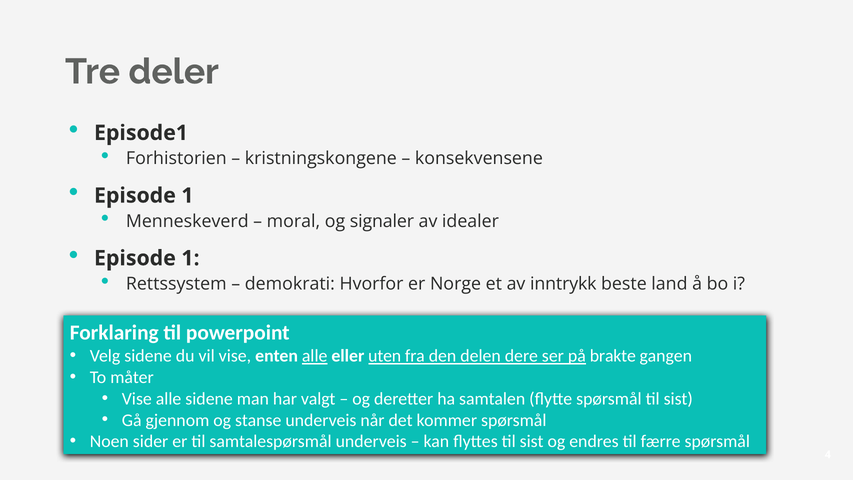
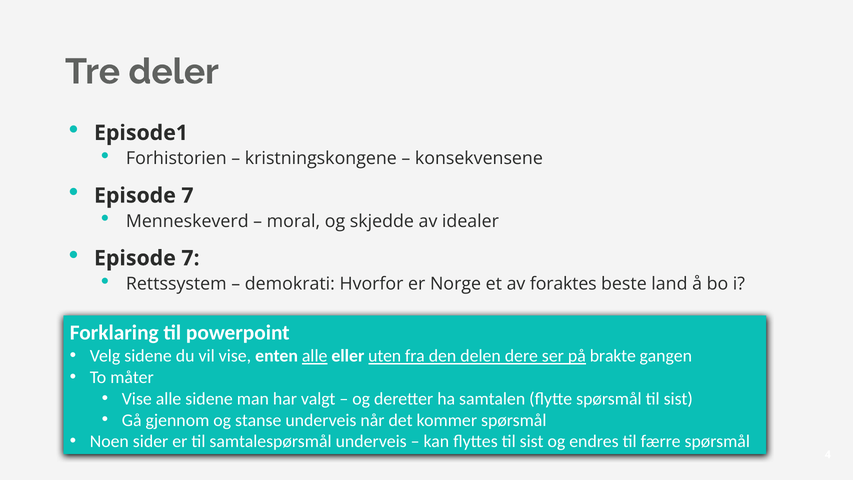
1 at (187, 196): 1 -> 7
signaler: signaler -> skjedde
1 at (190, 258): 1 -> 7
inntrykk: inntrykk -> foraktes
